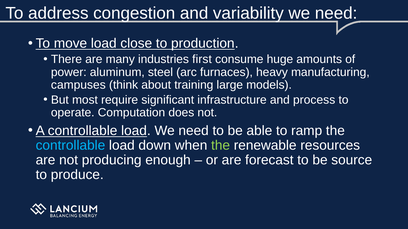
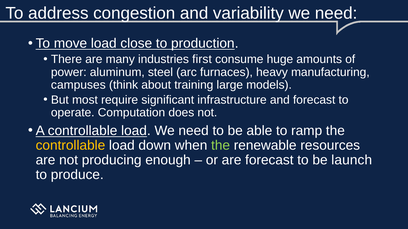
and process: process -> forecast
controllable at (70, 146) colour: light blue -> yellow
source: source -> launch
